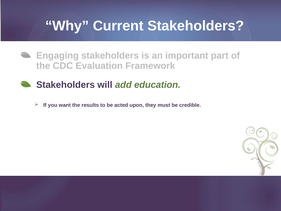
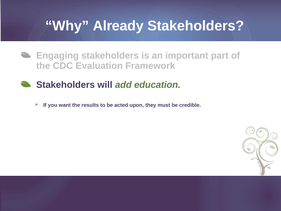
Current: Current -> Already
